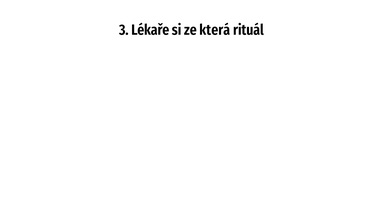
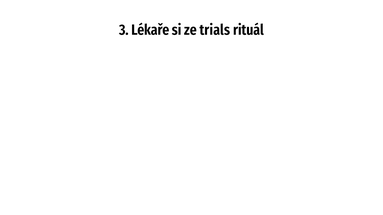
která: která -> trials
